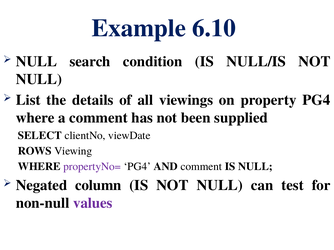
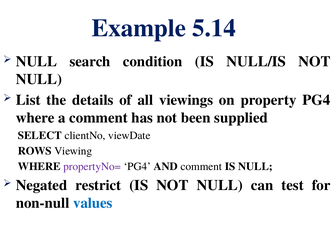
6.10: 6.10 -> 5.14
column: column -> restrict
values colour: purple -> blue
